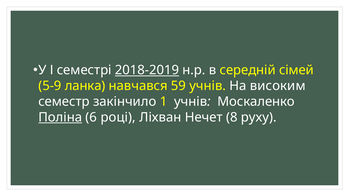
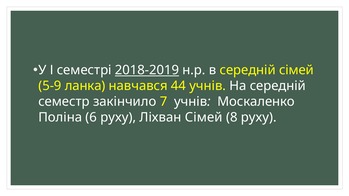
59: 59 -> 44
На високим: високим -> середній
1: 1 -> 7
Поліна underline: present -> none
6 році: році -> руху
Ліхван Нечет: Нечет -> Сімей
